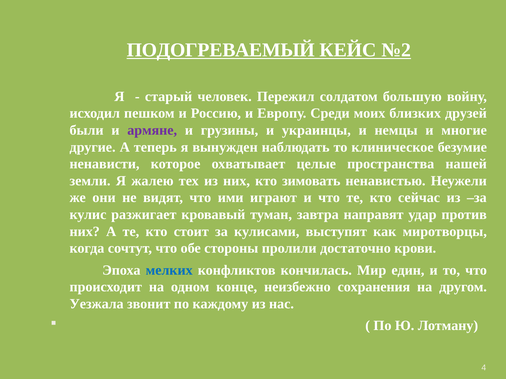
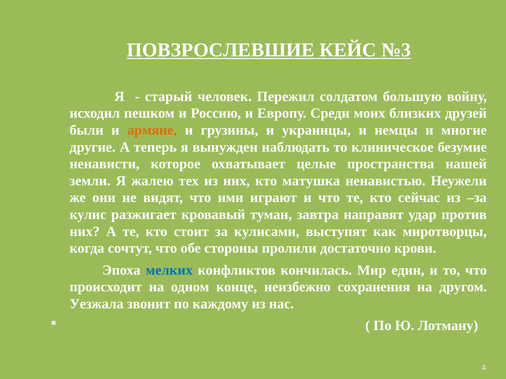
ПОДОГРЕВАЕМЫЙ: ПОДОГРЕВАЕМЫЙ -> ПОВЗРОСЛЕВШИЕ
№2: №2 -> №3
армяне colour: purple -> orange
зимовать: зимовать -> матушка
